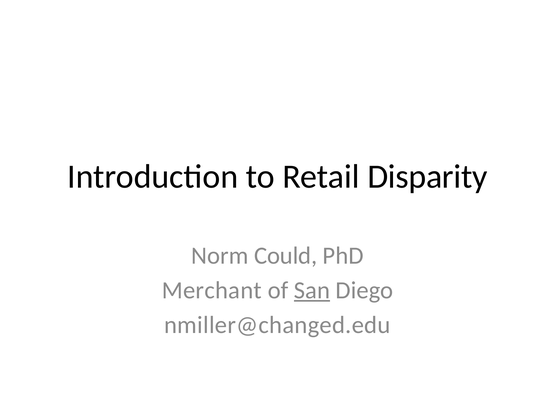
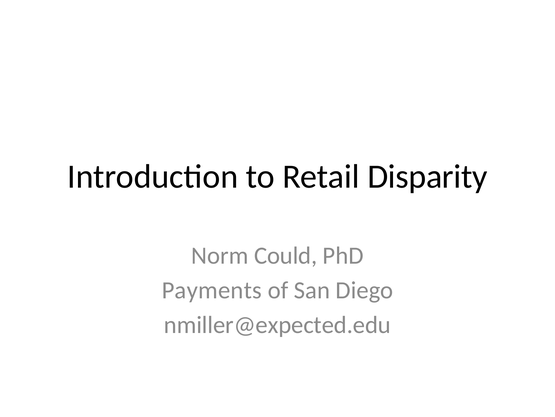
Merchant: Merchant -> Payments
San underline: present -> none
nmiller@changed.edu: nmiller@changed.edu -> nmiller@expected.edu
